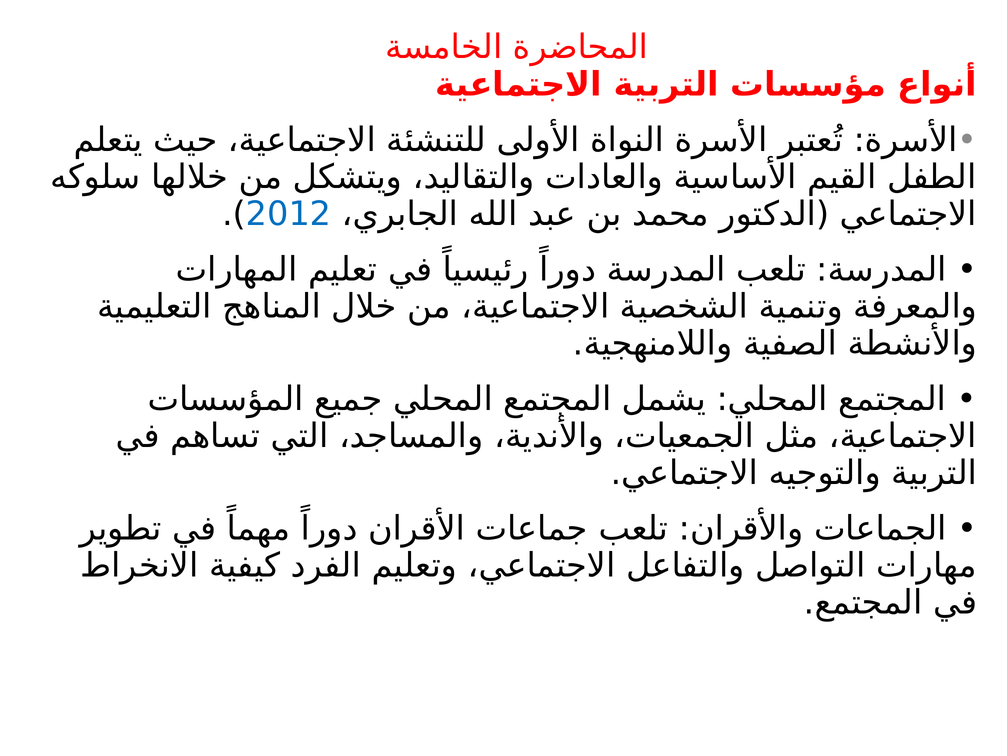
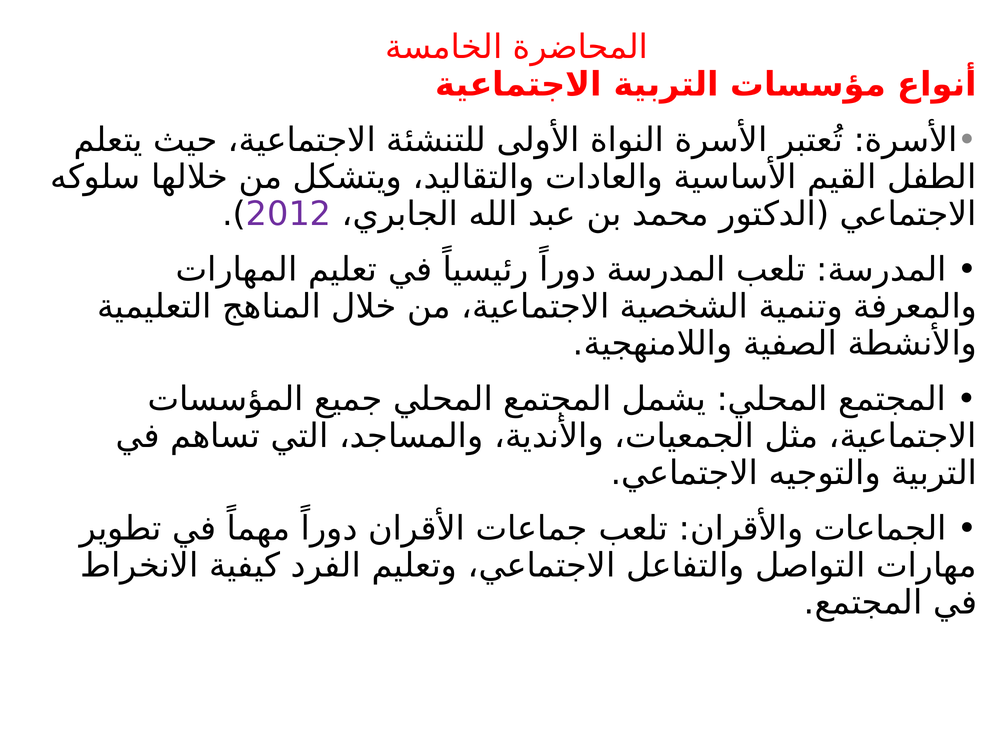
2012 colour: blue -> purple
